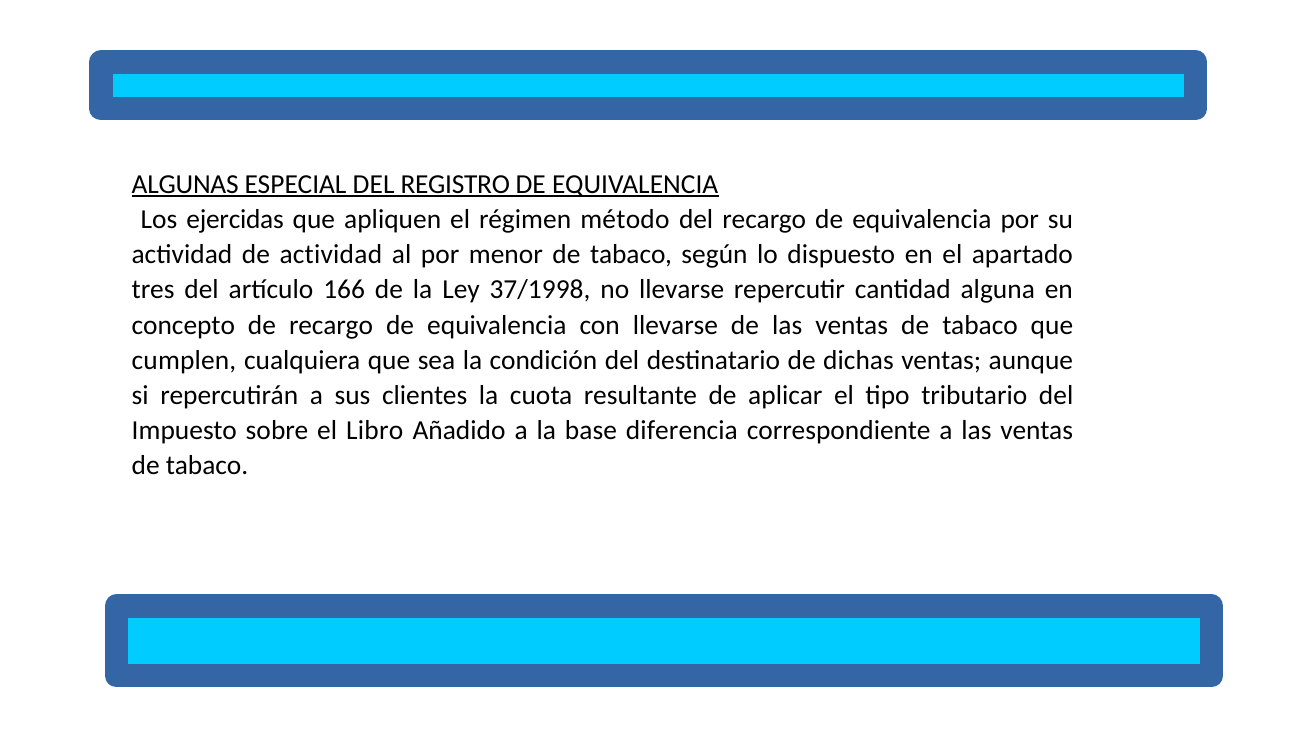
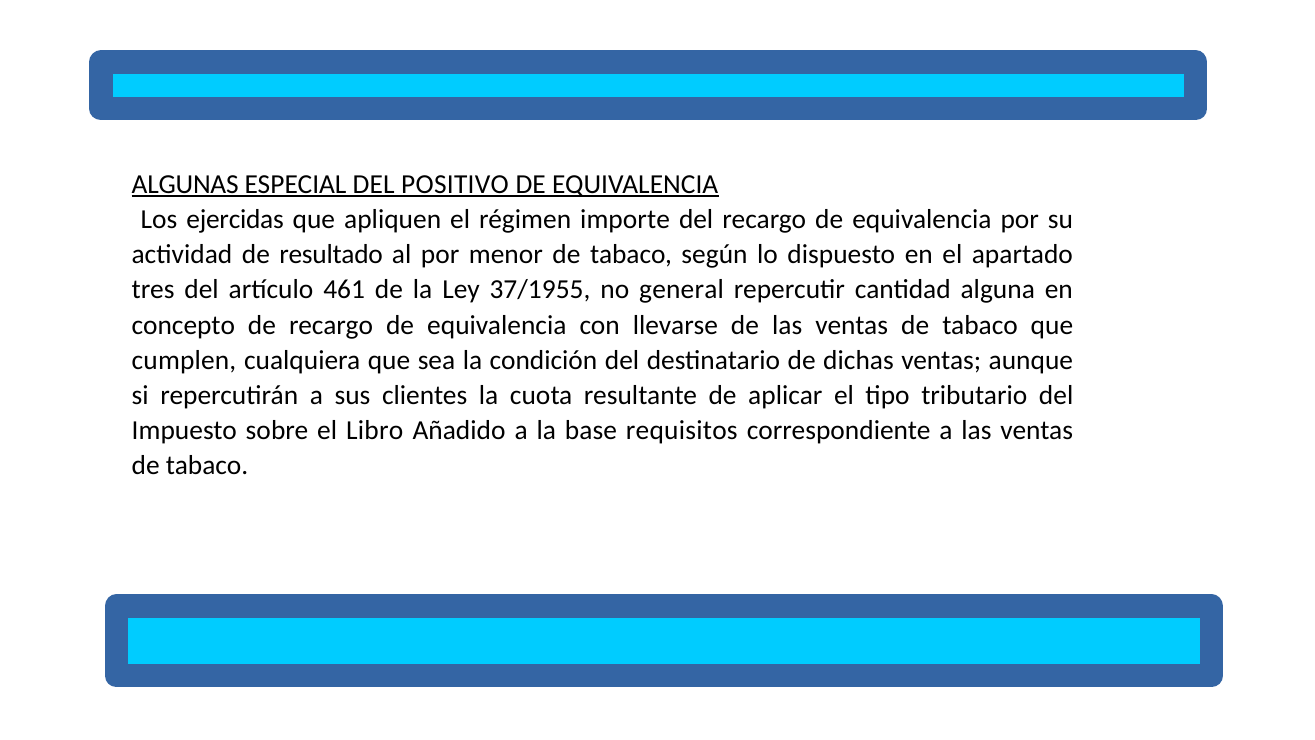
REGISTRO: REGISTRO -> POSITIVO
método: método -> importe
de actividad: actividad -> resultado
166: 166 -> 461
37/1998: 37/1998 -> 37/1955
no llevarse: llevarse -> general
diferencia: diferencia -> requisitos
